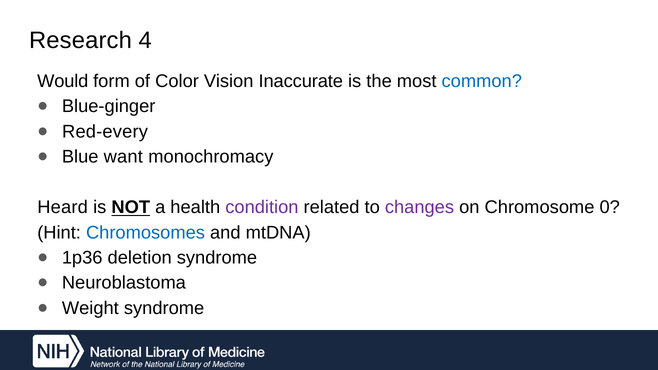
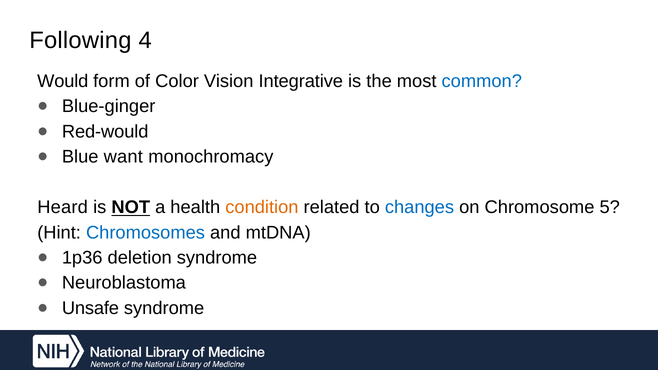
Research: Research -> Following
Inaccurate: Inaccurate -> Integrative
Red-every: Red-every -> Red-would
condition colour: purple -> orange
changes colour: purple -> blue
0: 0 -> 5
Weight: Weight -> Unsafe
